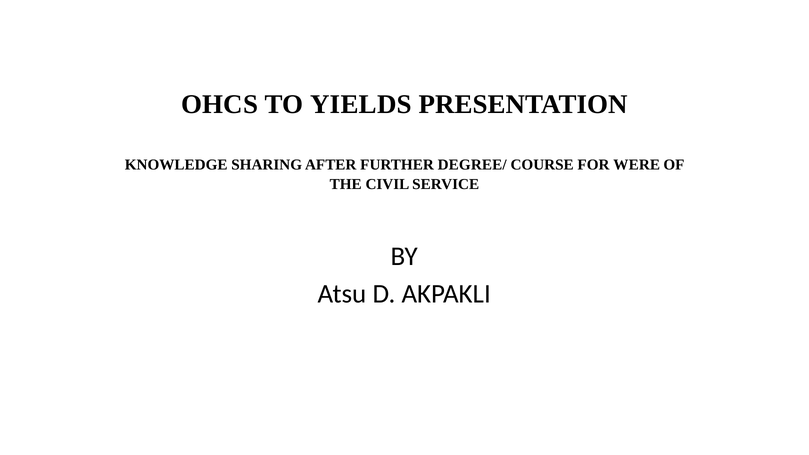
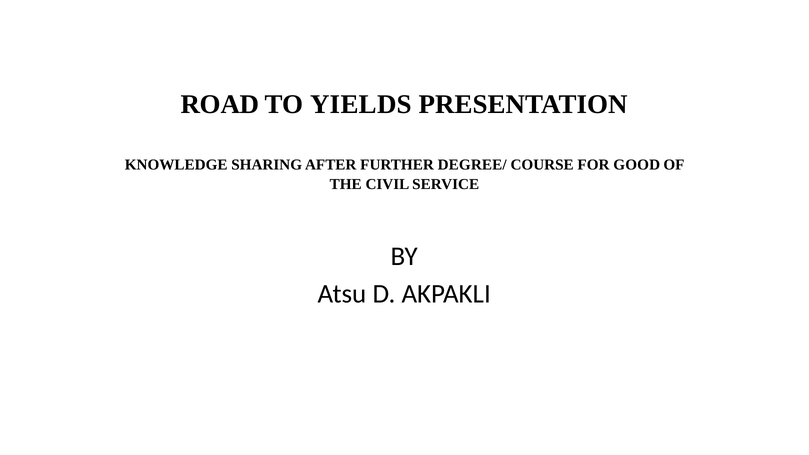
OHCS: OHCS -> ROAD
WERE: WERE -> GOOD
